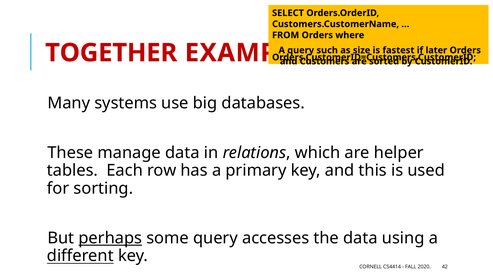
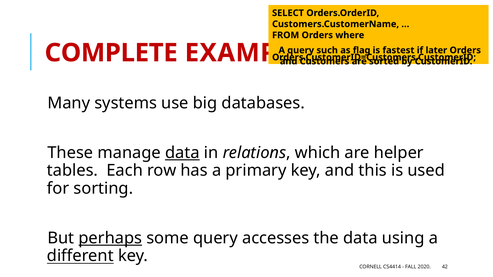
TOGETHER: TOGETHER -> COMPLETE
size: size -> flag
data at (182, 153) underline: none -> present
